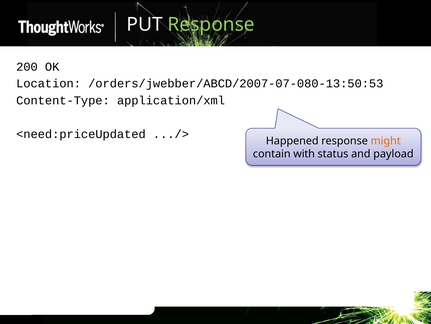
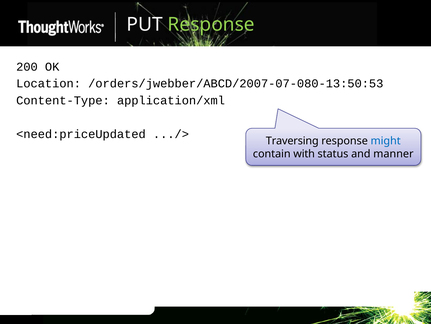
Happened: Happened -> Traversing
might colour: orange -> blue
payload: payload -> manner
